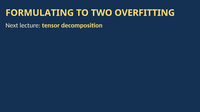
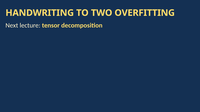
FORMULATING: FORMULATING -> HANDWRITING
